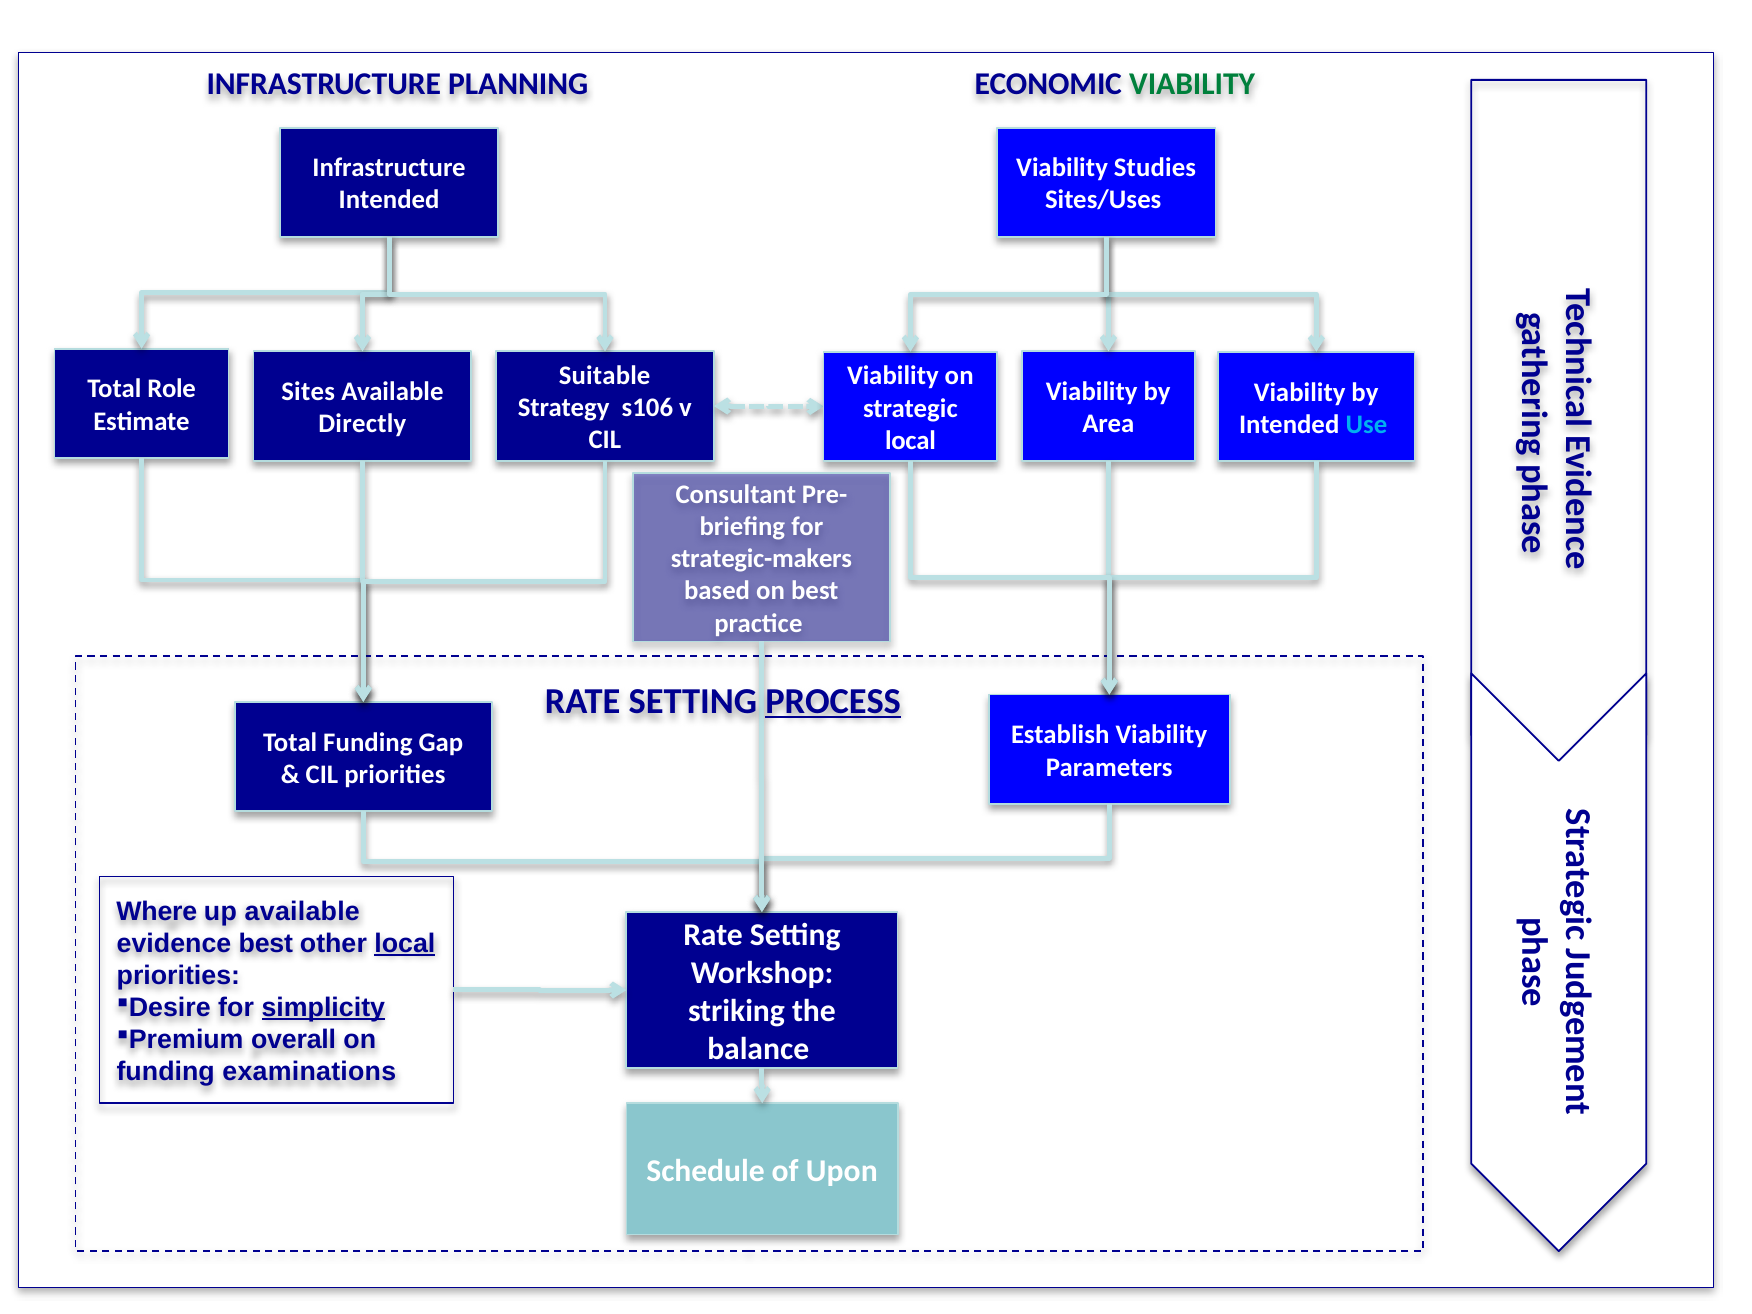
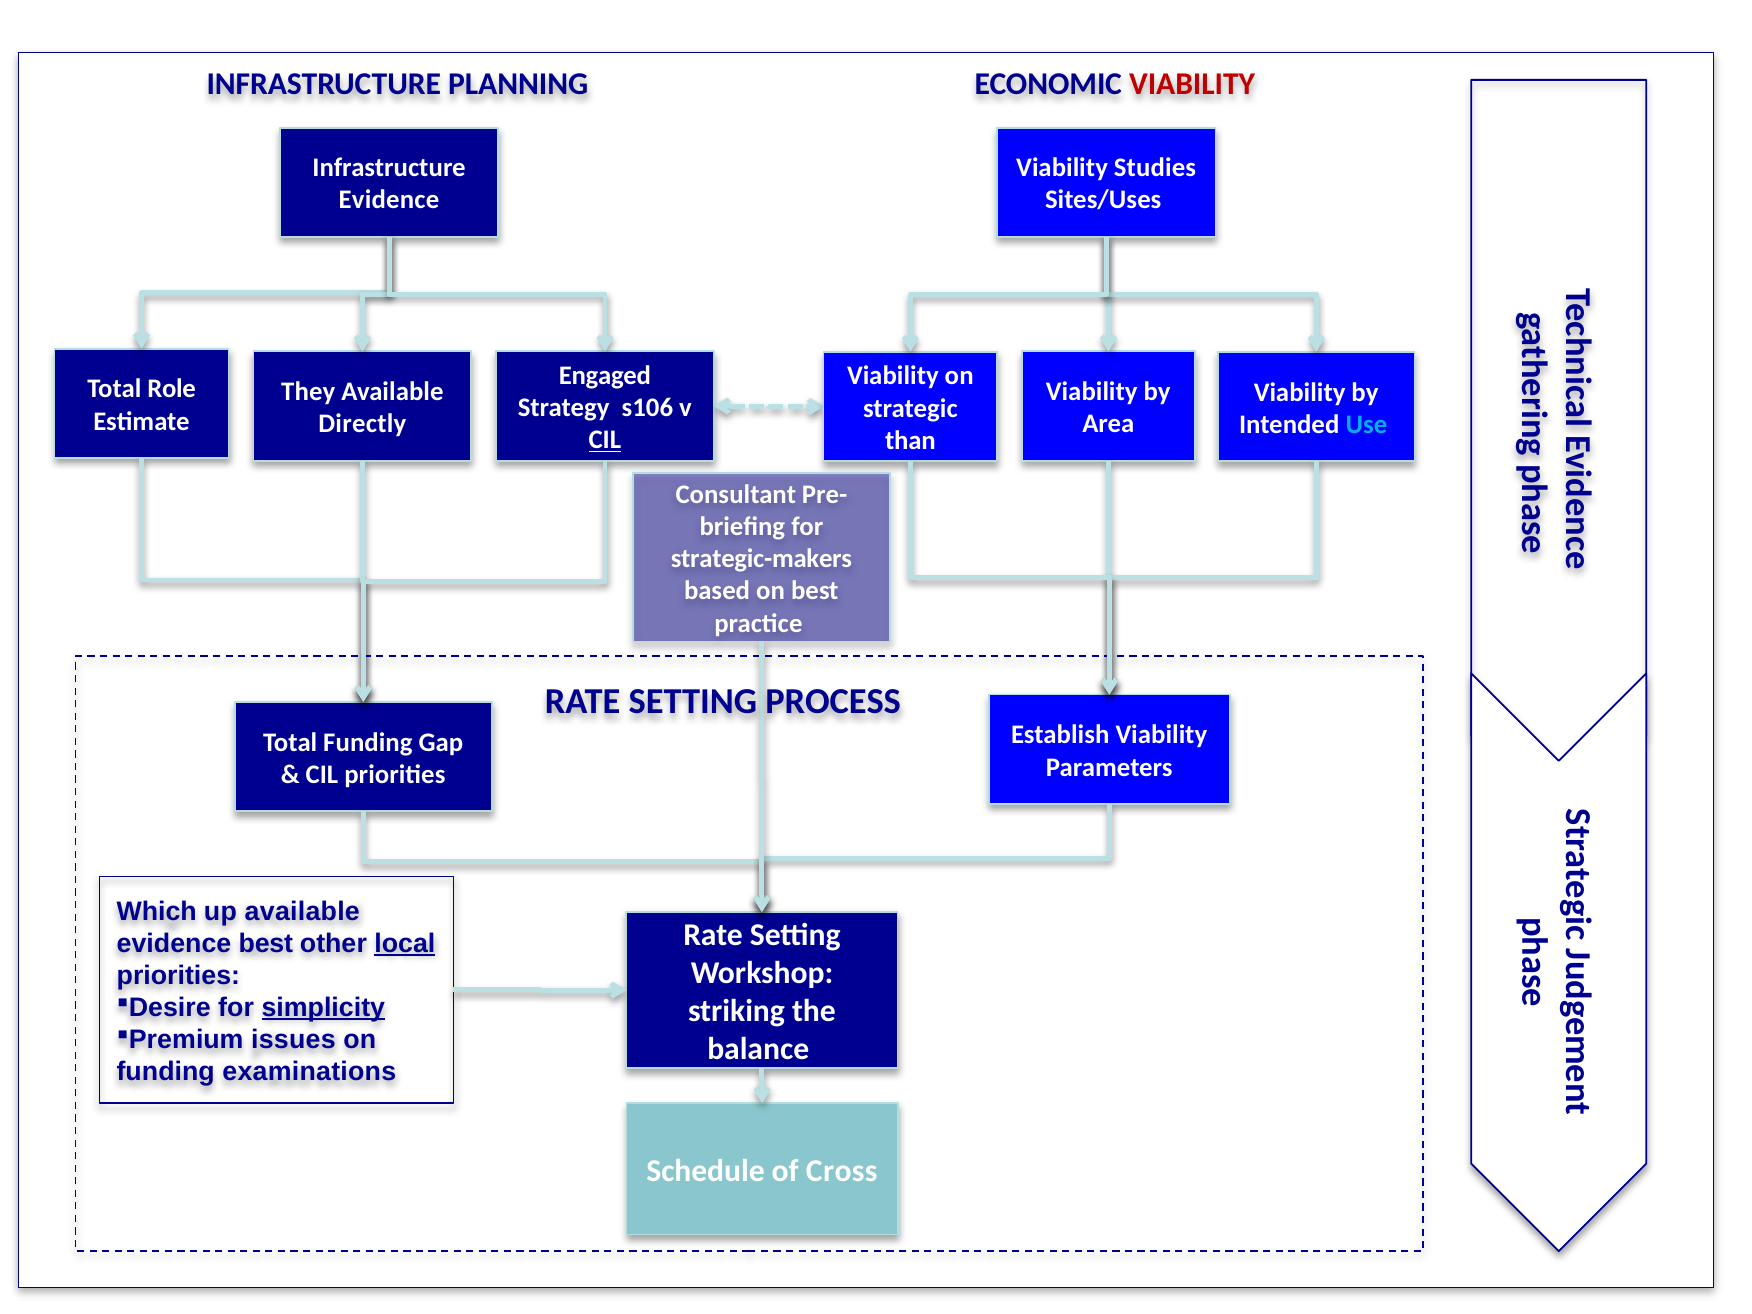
VIABILITY at (1192, 84) colour: green -> red
Intended at (389, 200): Intended -> Evidence
Suitable: Suitable -> Engaged
Sites: Sites -> They
CIL at (605, 440) underline: none -> present
local at (911, 440): local -> than
PROCESS underline: present -> none
Where: Where -> Which
overall: overall -> issues
Upon: Upon -> Cross
